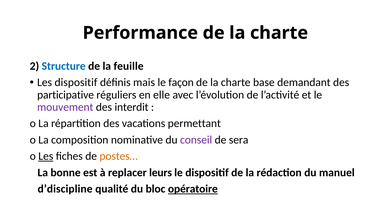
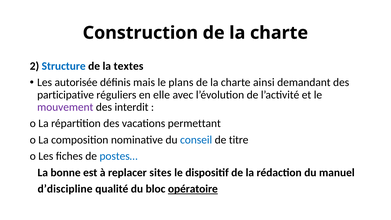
Performance: Performance -> Construction
feuille: feuille -> textes
Les dispositif: dispositif -> autorisée
façon: façon -> plans
base: base -> ainsi
conseil colour: purple -> blue
sera: sera -> titre
Les at (46, 156) underline: present -> none
postes… colour: orange -> blue
leurs: leurs -> sites
